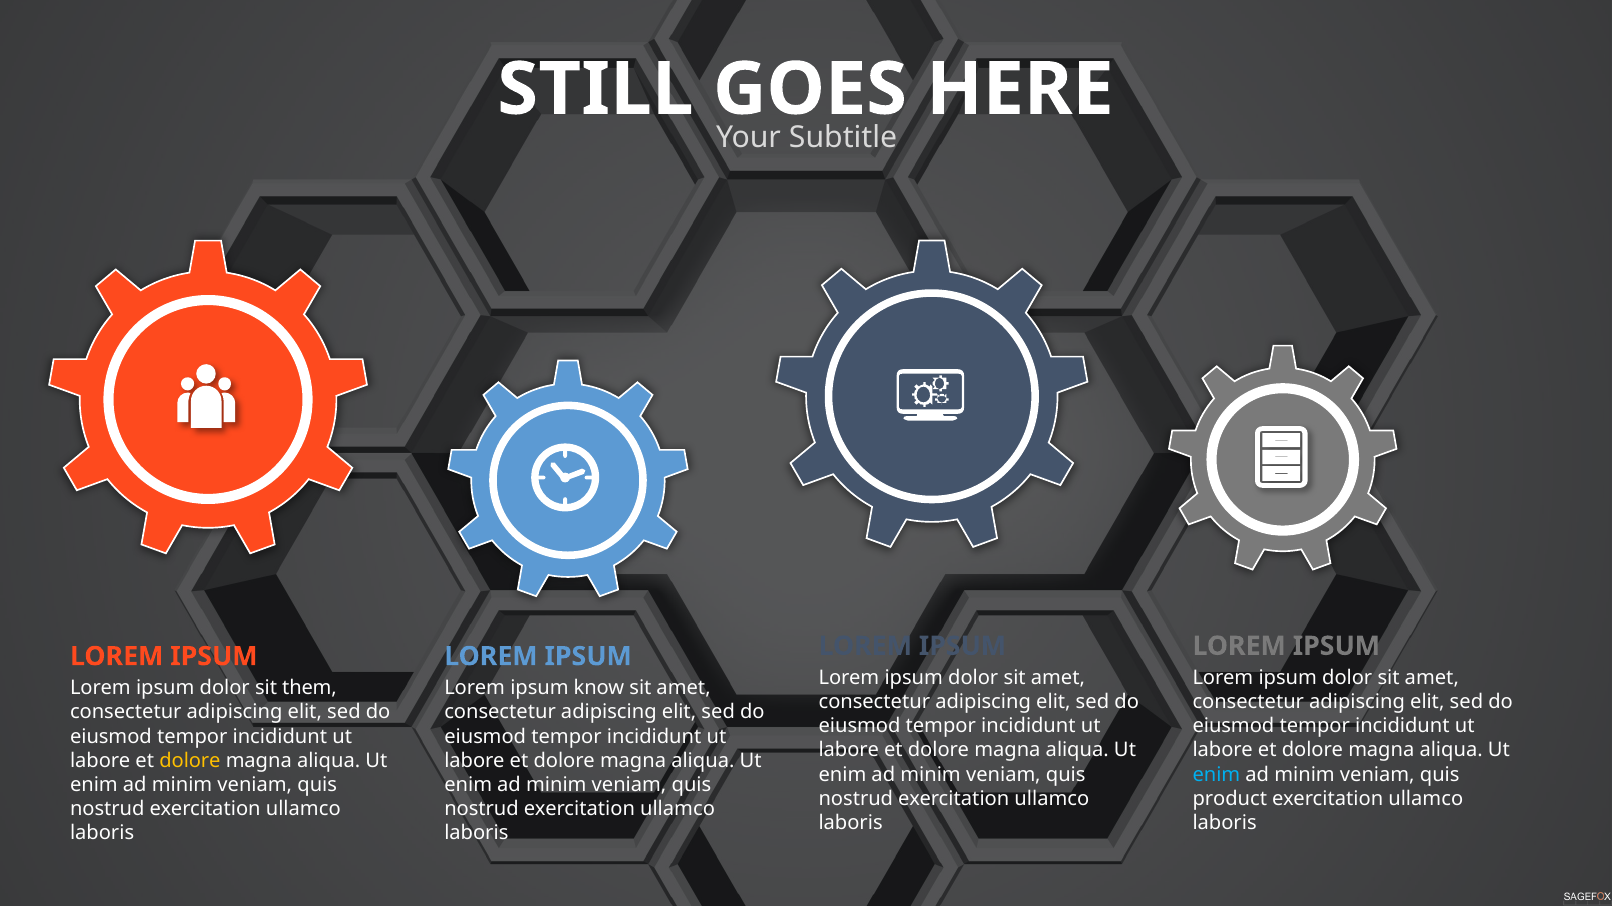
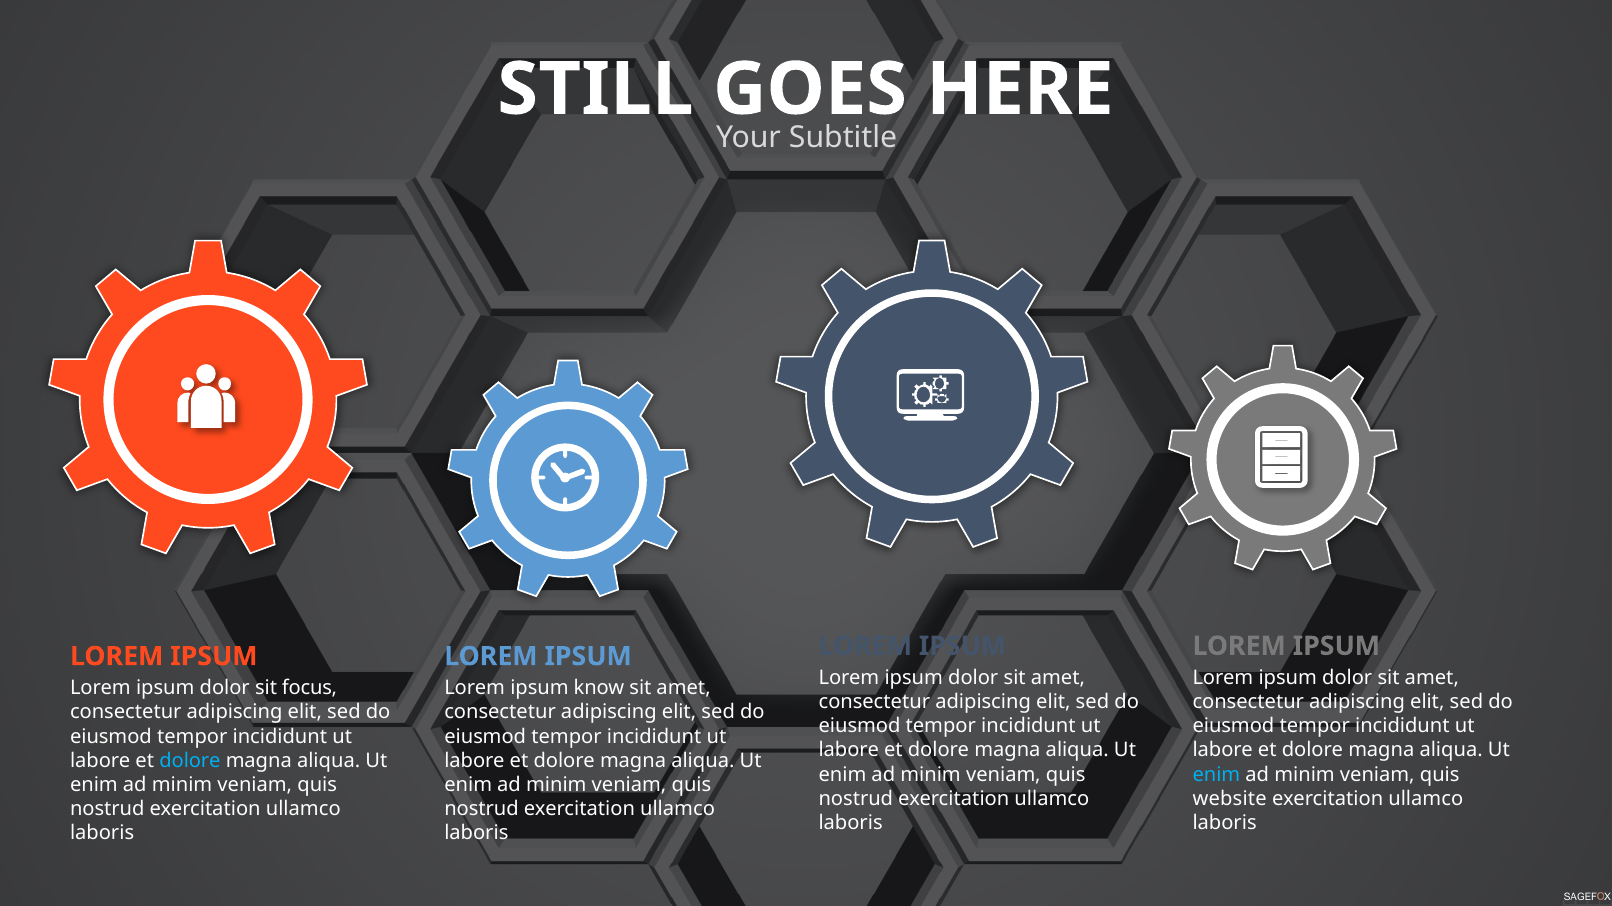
them: them -> focus
dolore at (190, 761) colour: yellow -> light blue
product: product -> website
